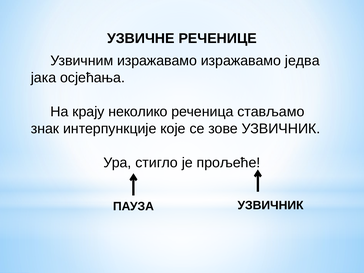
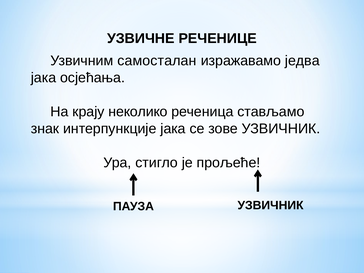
Узвичним изражавамо: изражавамо -> самосталан
интерпункције које: које -> јака
